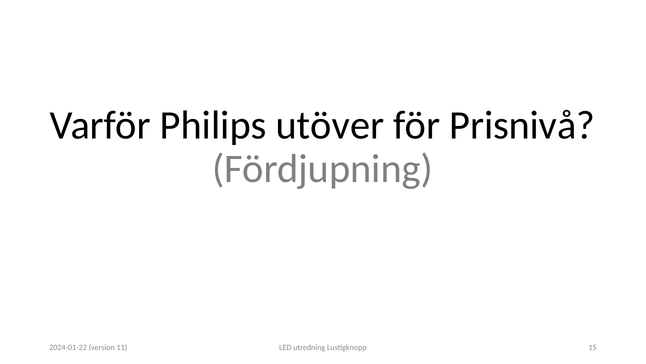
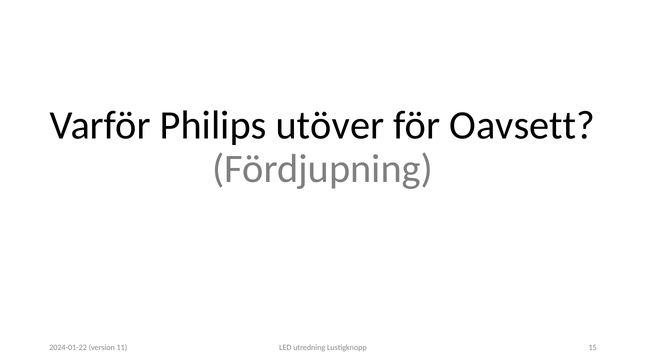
Prisnivå: Prisnivå -> Oavsett
